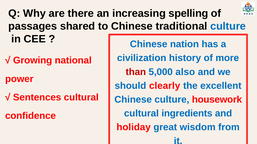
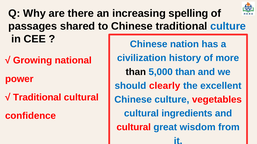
than at (136, 72) colour: red -> black
5,000 also: also -> than
Sentences at (37, 98): Sentences -> Traditional
housework: housework -> vegetables
holiday at (134, 128): holiday -> cultural
